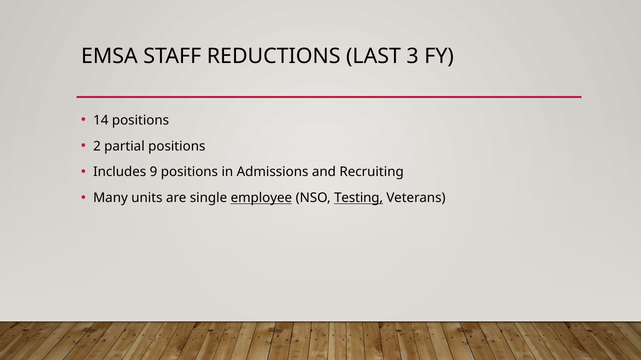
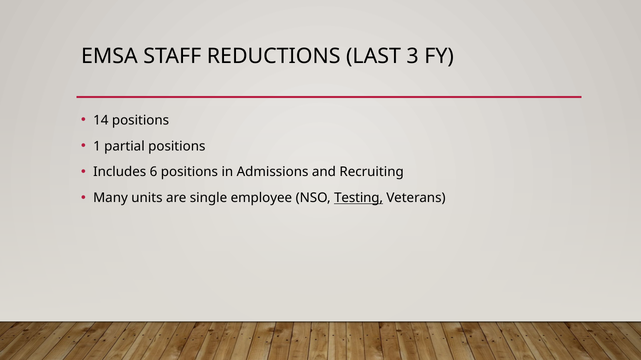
2: 2 -> 1
9: 9 -> 6
employee underline: present -> none
